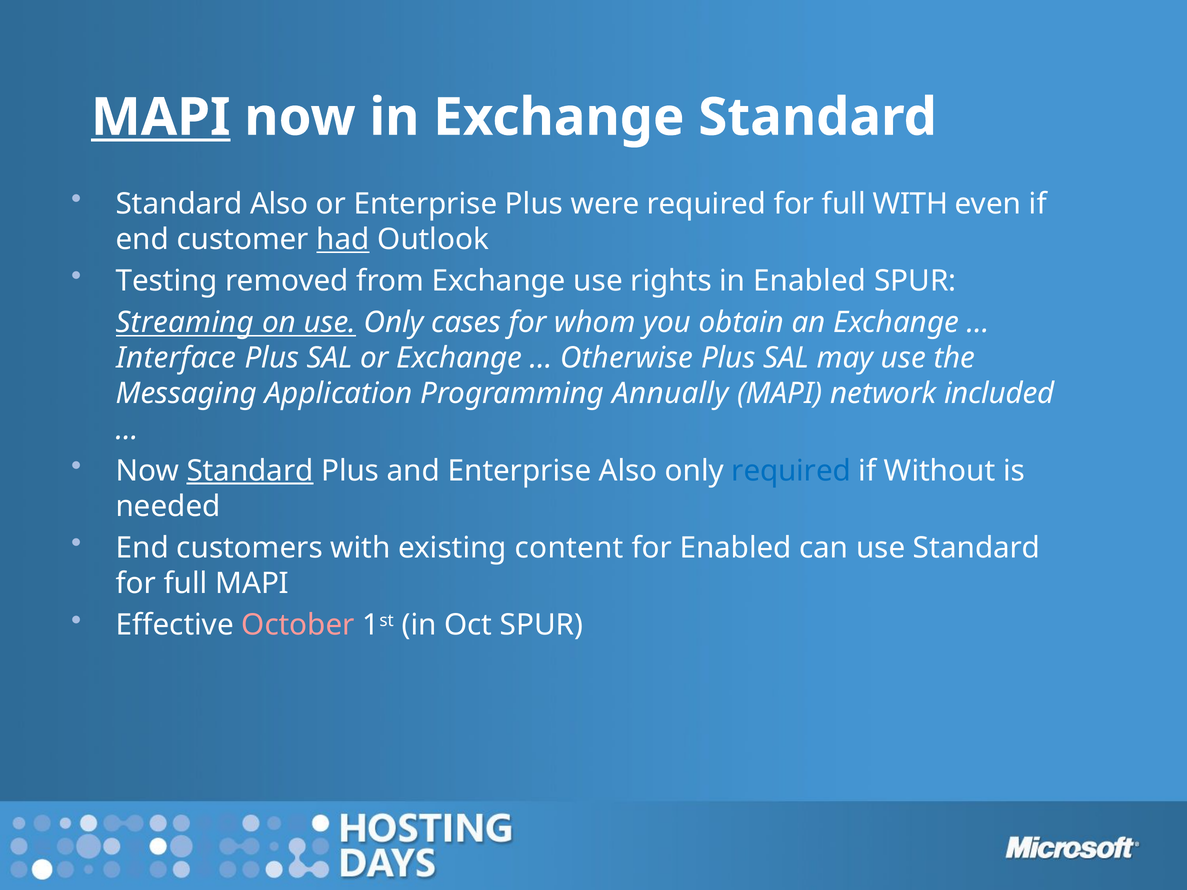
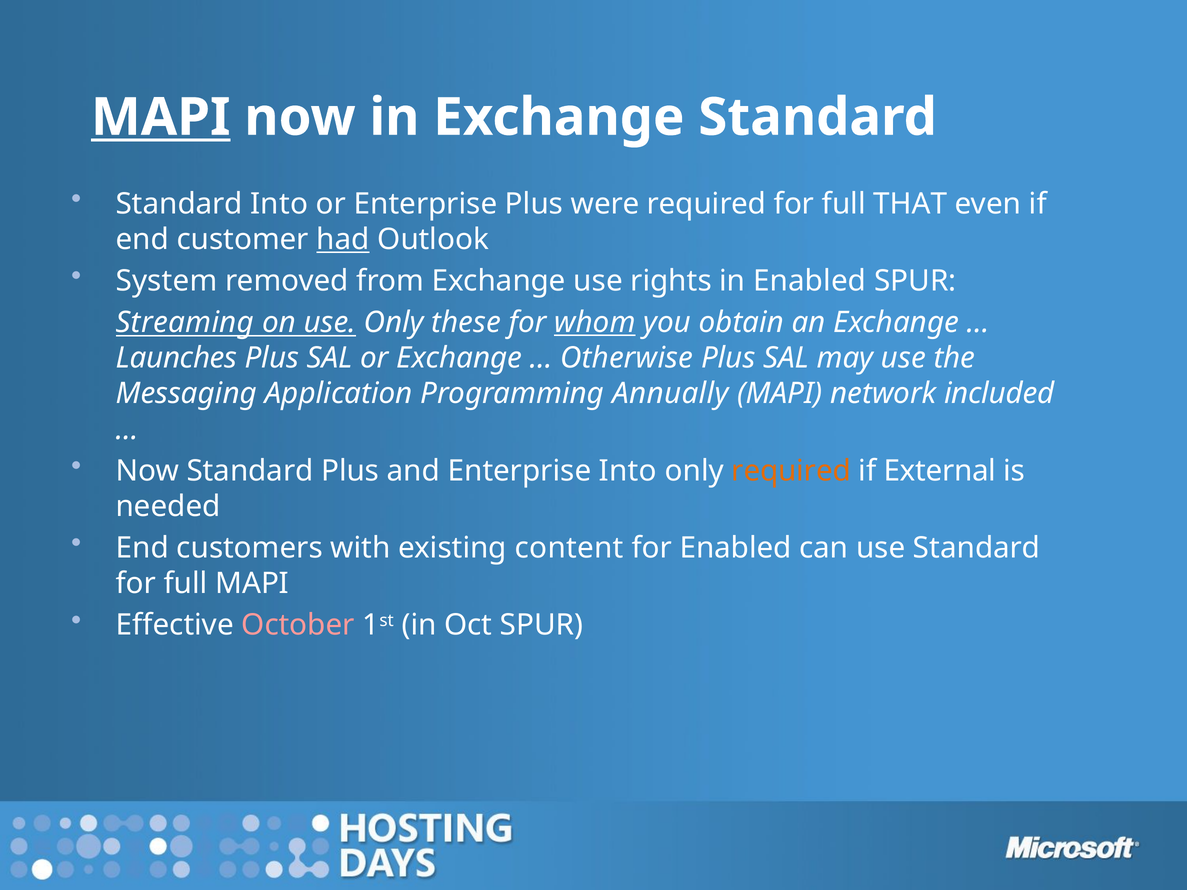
Standard Also: Also -> Into
full WITH: WITH -> THAT
Testing: Testing -> System
cases: cases -> these
whom underline: none -> present
Interface: Interface -> Launches
Standard at (250, 471) underline: present -> none
Enterprise Also: Also -> Into
required at (791, 471) colour: blue -> orange
Without: Without -> External
